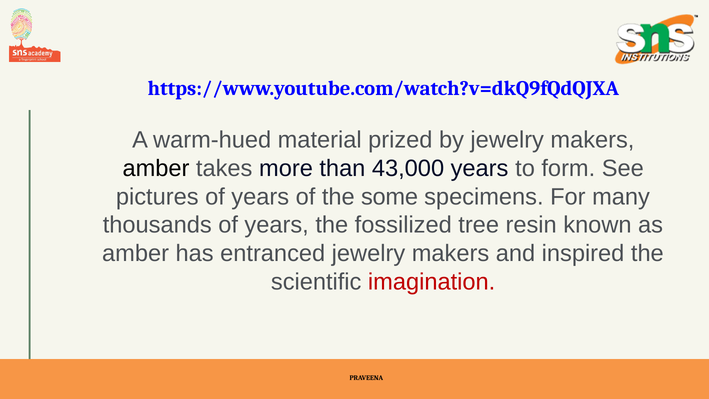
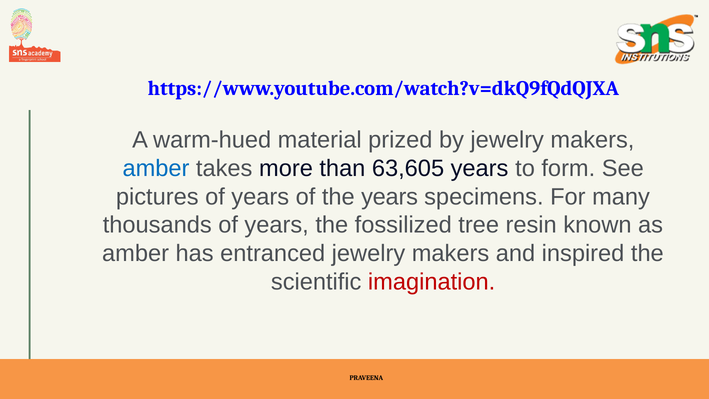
amber at (156, 168) colour: black -> blue
43,000: 43,000 -> 63,605
the some: some -> years
